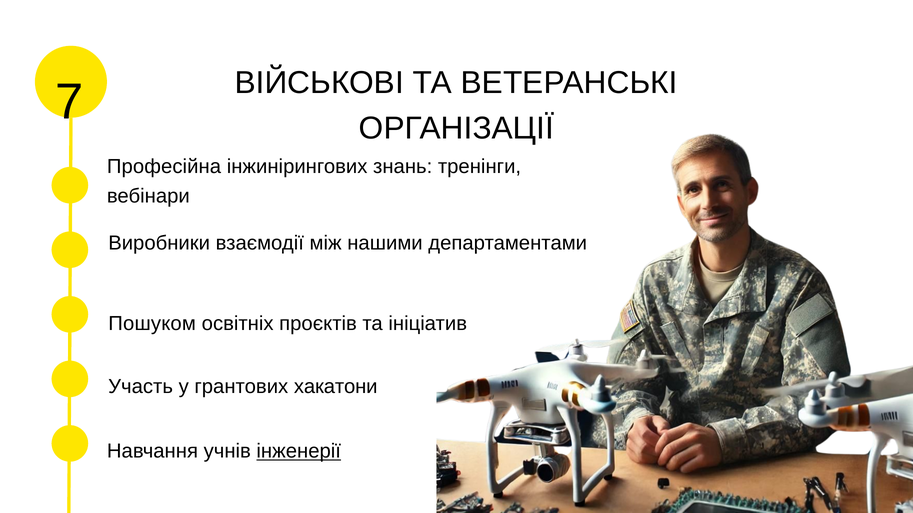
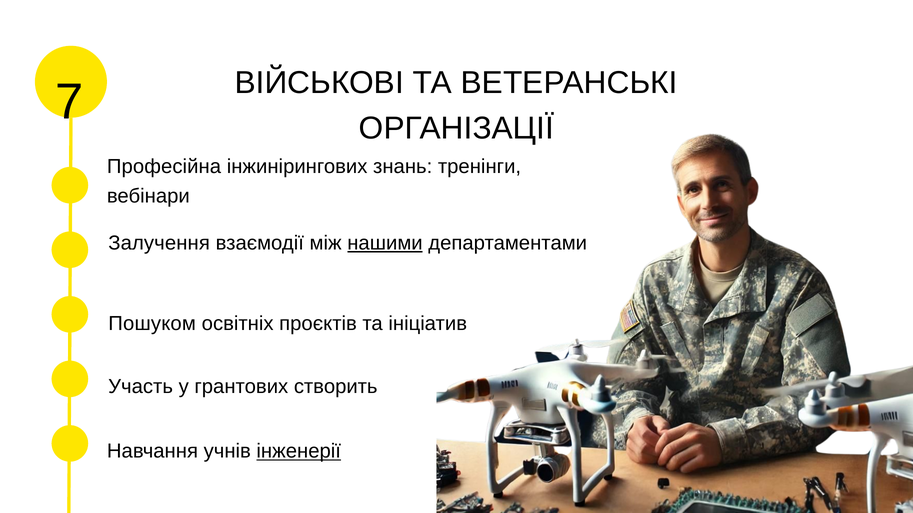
Виробники: Виробники -> Залучення
нашими underline: none -> present
хакатони: хакатони -> створить
